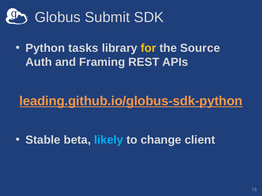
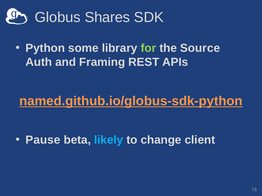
Submit: Submit -> Shares
tasks: tasks -> some
for colour: yellow -> light green
leading.github.io/globus-sdk-python: leading.github.io/globus-sdk-python -> named.github.io/globus-sdk-python
Stable: Stable -> Pause
